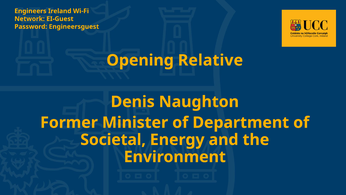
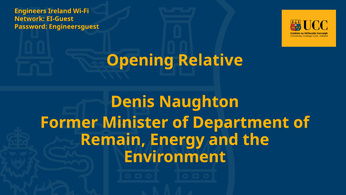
Societal: Societal -> Remain
